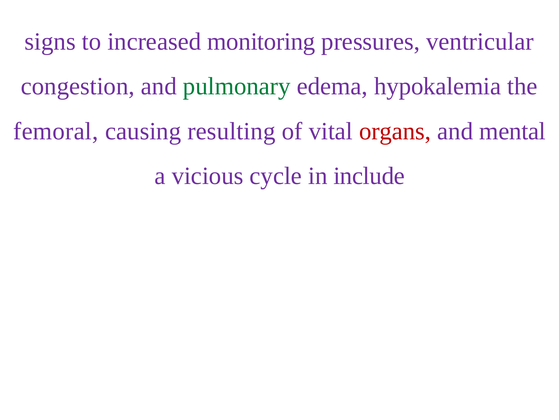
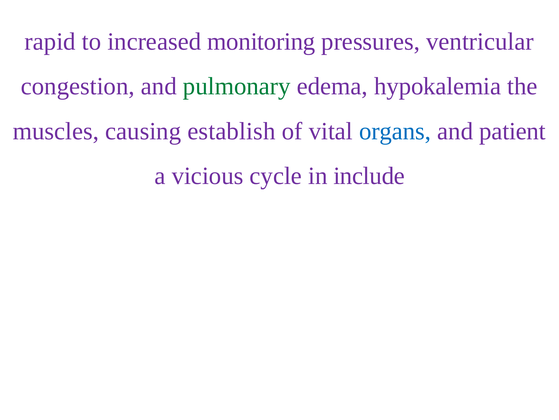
signs: signs -> rapid
femoral: femoral -> muscles
resulting: resulting -> establish
organs colour: red -> blue
mental: mental -> patient
